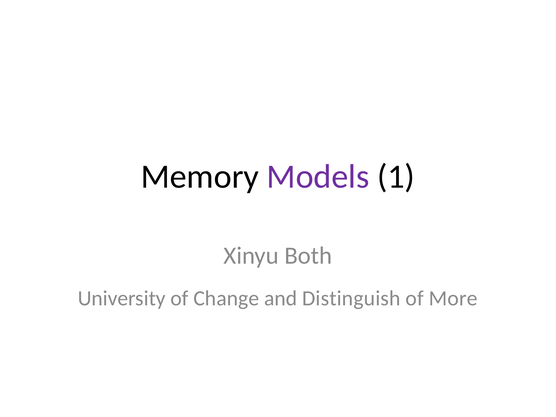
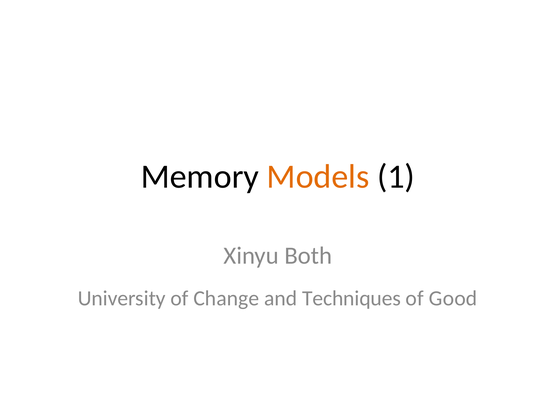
Models colour: purple -> orange
Distinguish: Distinguish -> Techniques
More: More -> Good
